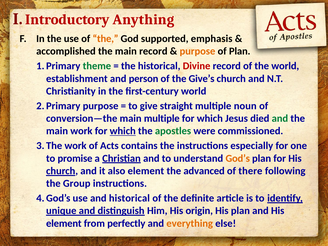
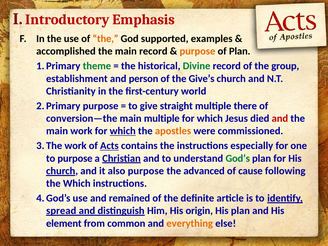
Anything: Anything -> Emphasis
emphasis: emphasis -> examples
Divine colour: red -> green
the world: world -> group
noun: noun -> there
and at (280, 118) colour: green -> red
apostles colour: green -> orange
Acts underline: none -> present
to promise: promise -> purpose
God’s colour: orange -> green
also element: element -> purpose
there: there -> cause
the Group: Group -> Which
and historical: historical -> remained
unique: unique -> spread
perfectly: perfectly -> common
